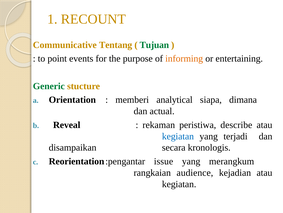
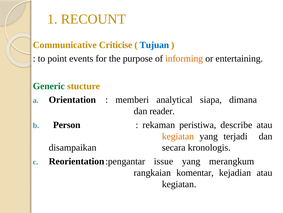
Tentang: Tentang -> Criticise
Tujuan colour: green -> blue
actual: actual -> reader
Reveal: Reveal -> Person
kegiatan at (178, 136) colour: blue -> orange
audience: audience -> komentar
